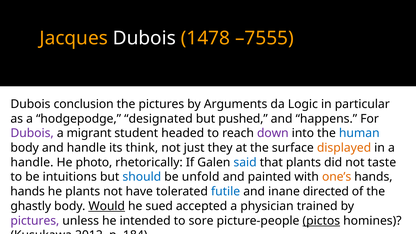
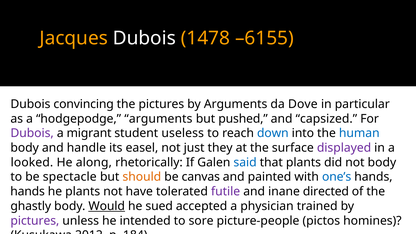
–7555: –7555 -> –6155
conclusion: conclusion -> convincing
Logic: Logic -> Dove
hodgepodge designated: designated -> arguments
happens: happens -> capsized
headed: headed -> useless
down colour: purple -> blue
think: think -> easel
displayed colour: orange -> purple
handle at (32, 162): handle -> looked
photo: photo -> along
not taste: taste -> body
intuitions: intuitions -> spectacle
should colour: blue -> orange
unfold: unfold -> canvas
one’s colour: orange -> blue
futile colour: blue -> purple
pictos underline: present -> none
